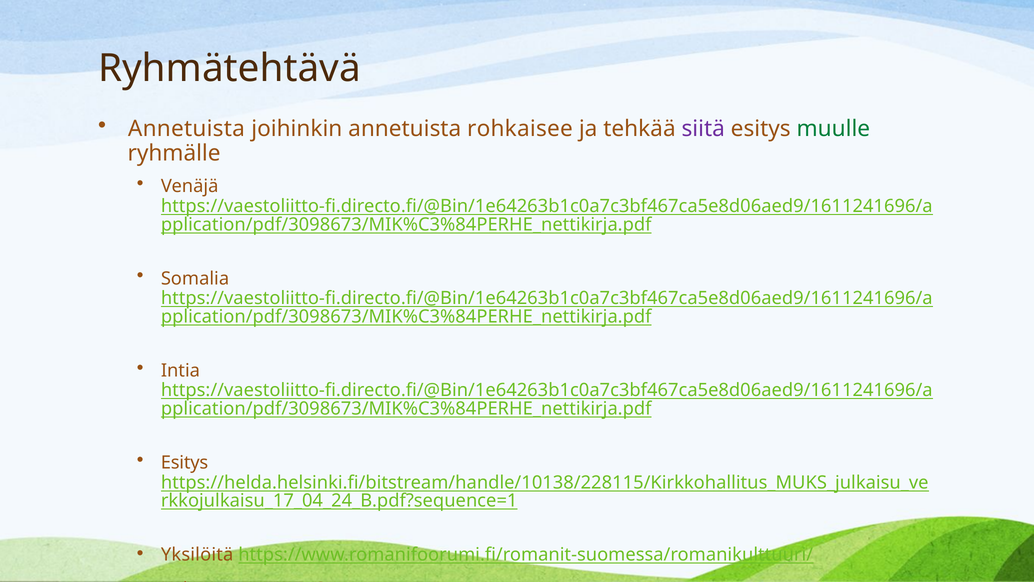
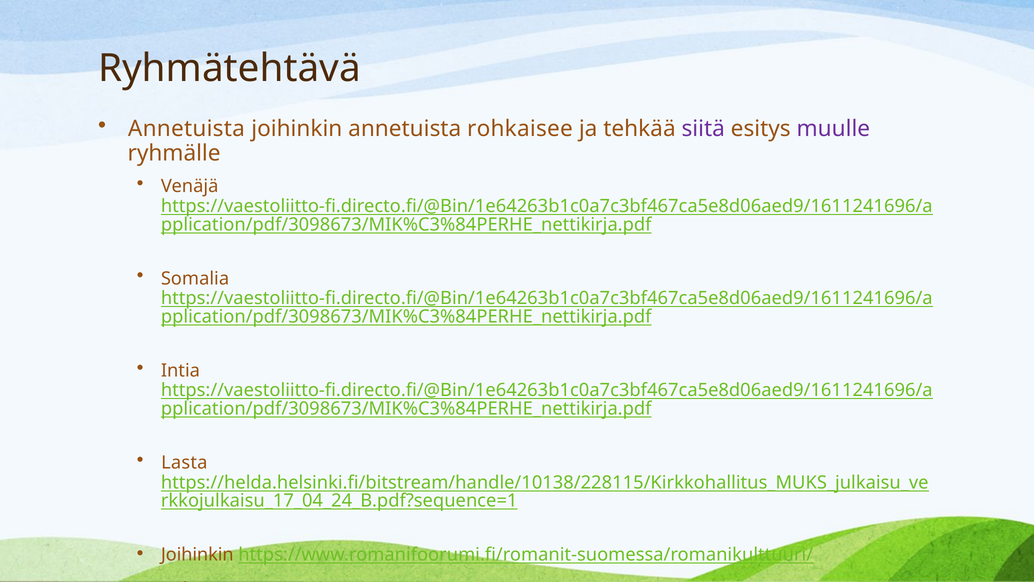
muulle colour: green -> purple
Esitys at (185, 462): Esitys -> Lasta
Yksilöitä at (197, 554): Yksilöitä -> Joihinkin
